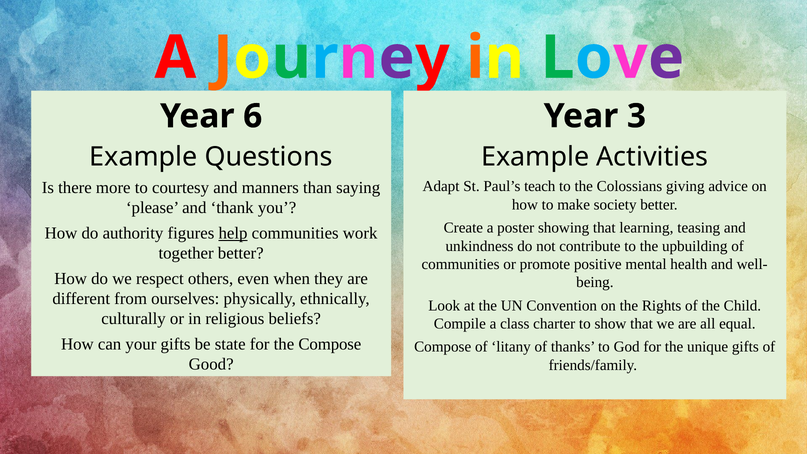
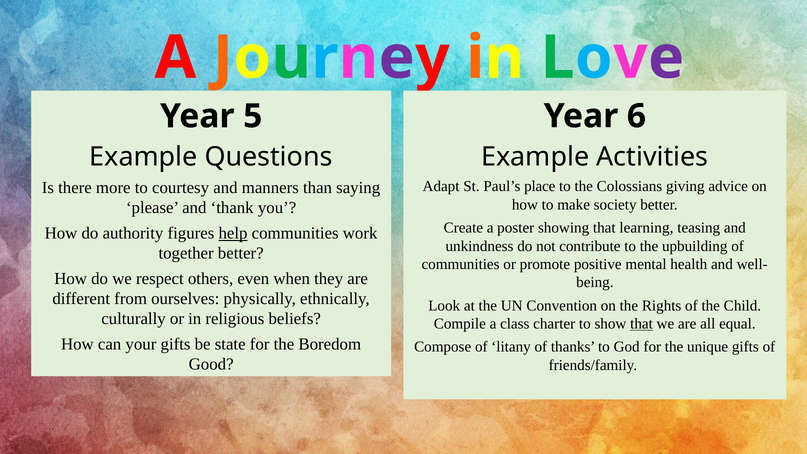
6: 6 -> 5
3: 3 -> 6
teach: teach -> place
that at (642, 324) underline: none -> present
the Compose: Compose -> Boredom
